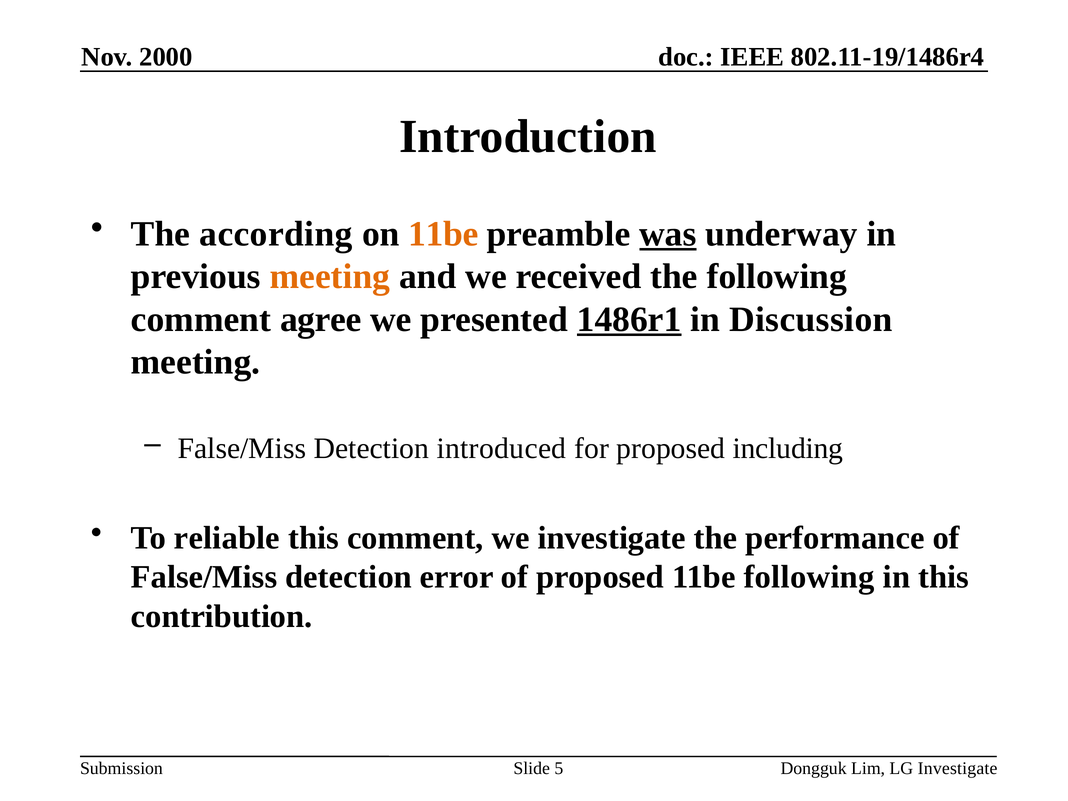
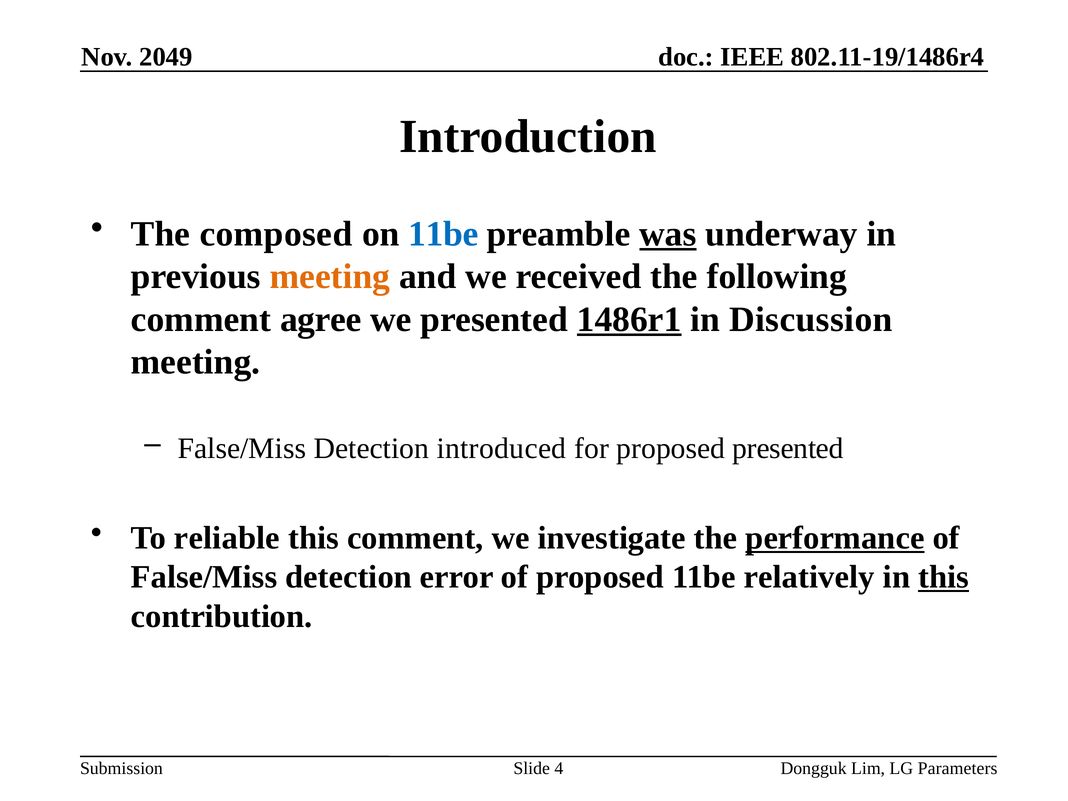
2000: 2000 -> 2049
according: according -> composed
11be at (443, 234) colour: orange -> blue
proposed including: including -> presented
performance underline: none -> present
11be following: following -> relatively
this at (944, 577) underline: none -> present
5: 5 -> 4
LG Investigate: Investigate -> Parameters
